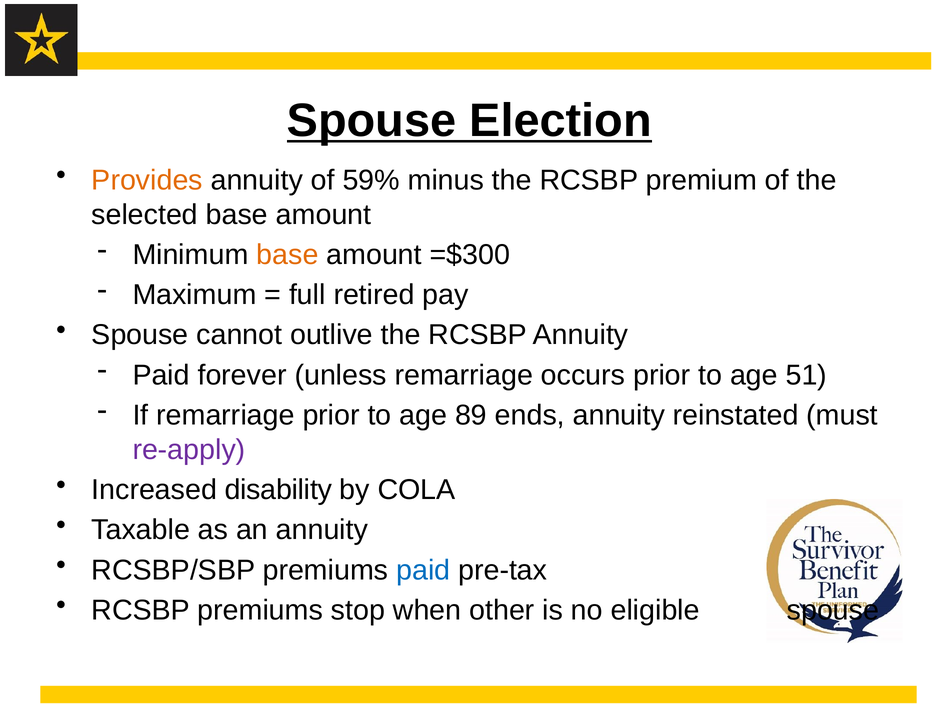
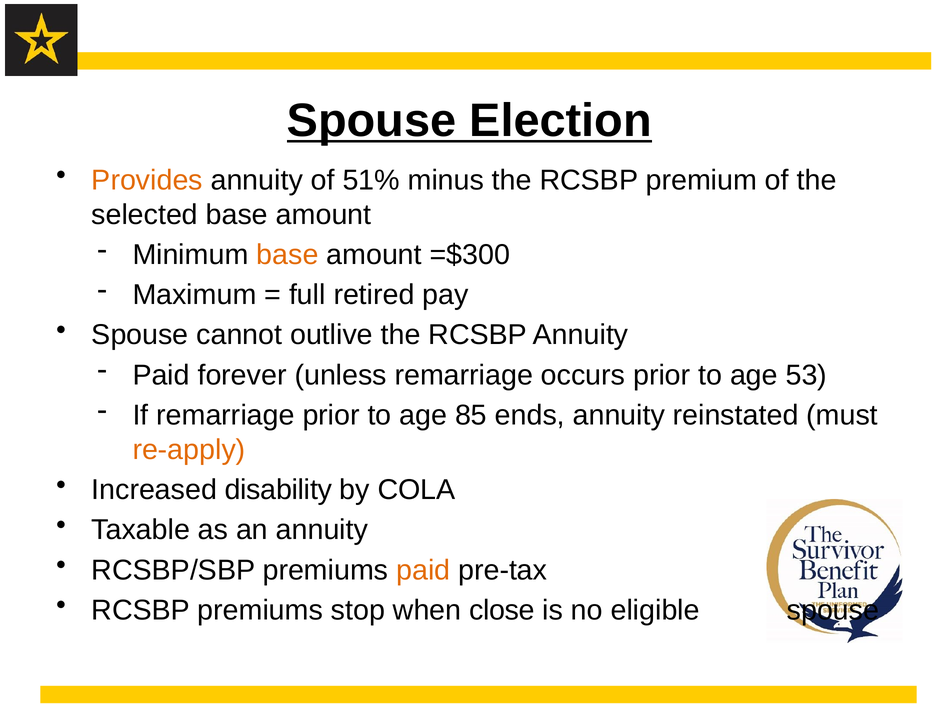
59%: 59% -> 51%
51: 51 -> 53
89: 89 -> 85
re-apply colour: purple -> orange
paid at (423, 570) colour: blue -> orange
other: other -> close
